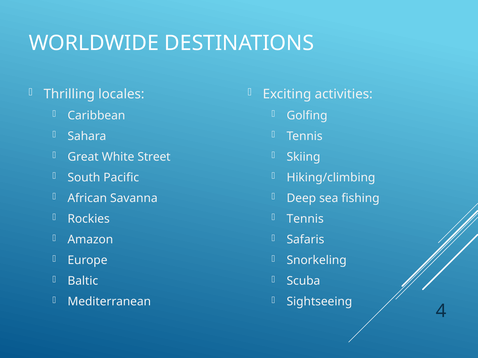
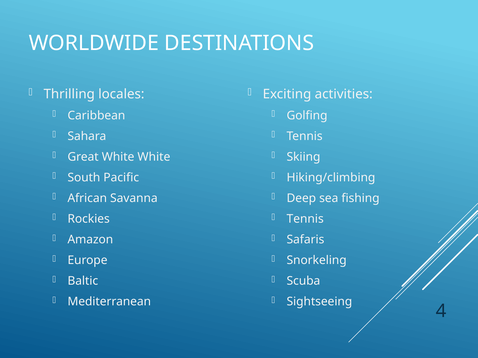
White Street: Street -> White
